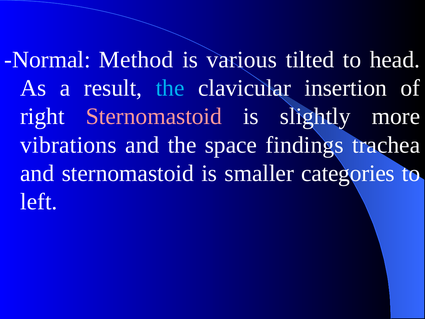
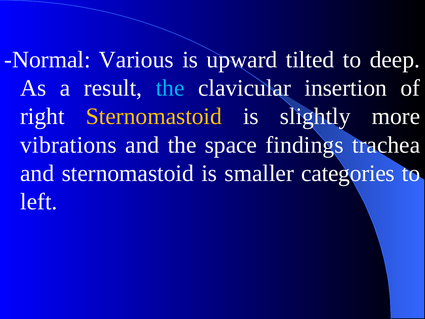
Method: Method -> Various
various: various -> upward
head: head -> deep
Sternomastoid at (154, 116) colour: pink -> yellow
